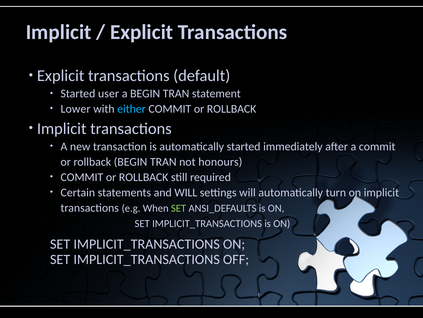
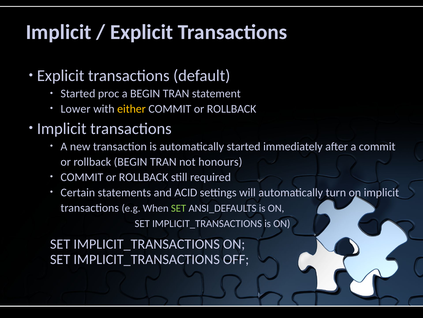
user: user -> proc
either colour: light blue -> yellow
and WILL: WILL -> ACID
